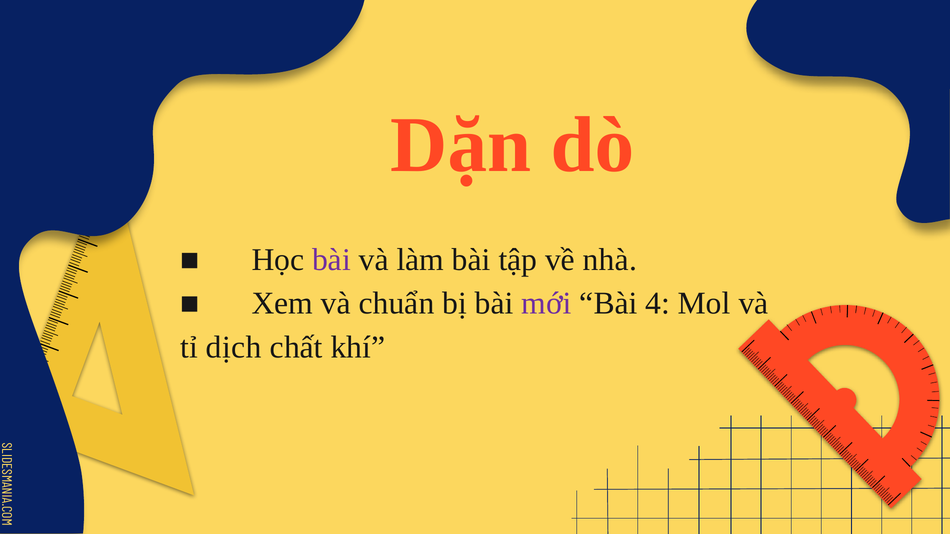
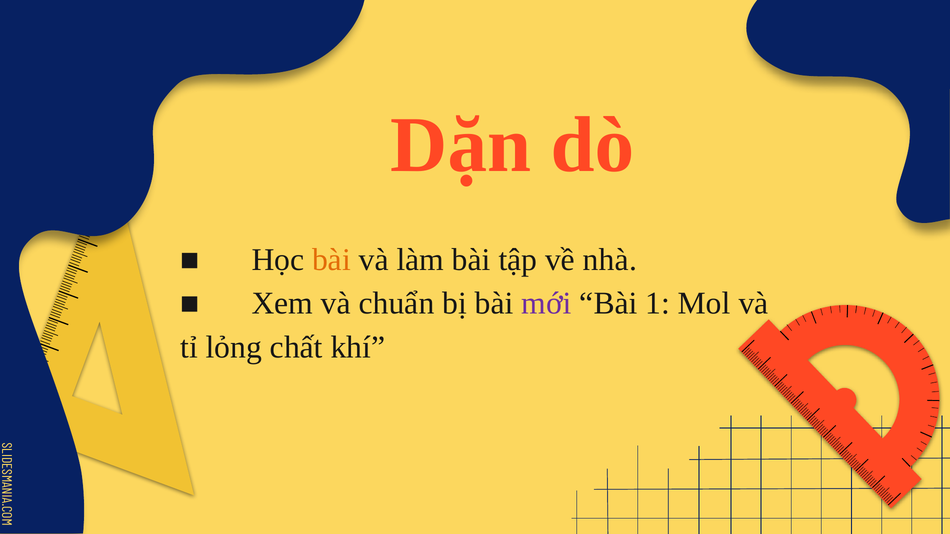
bài at (331, 260) colour: purple -> orange
4: 4 -> 1
dịch: dịch -> lỏng
